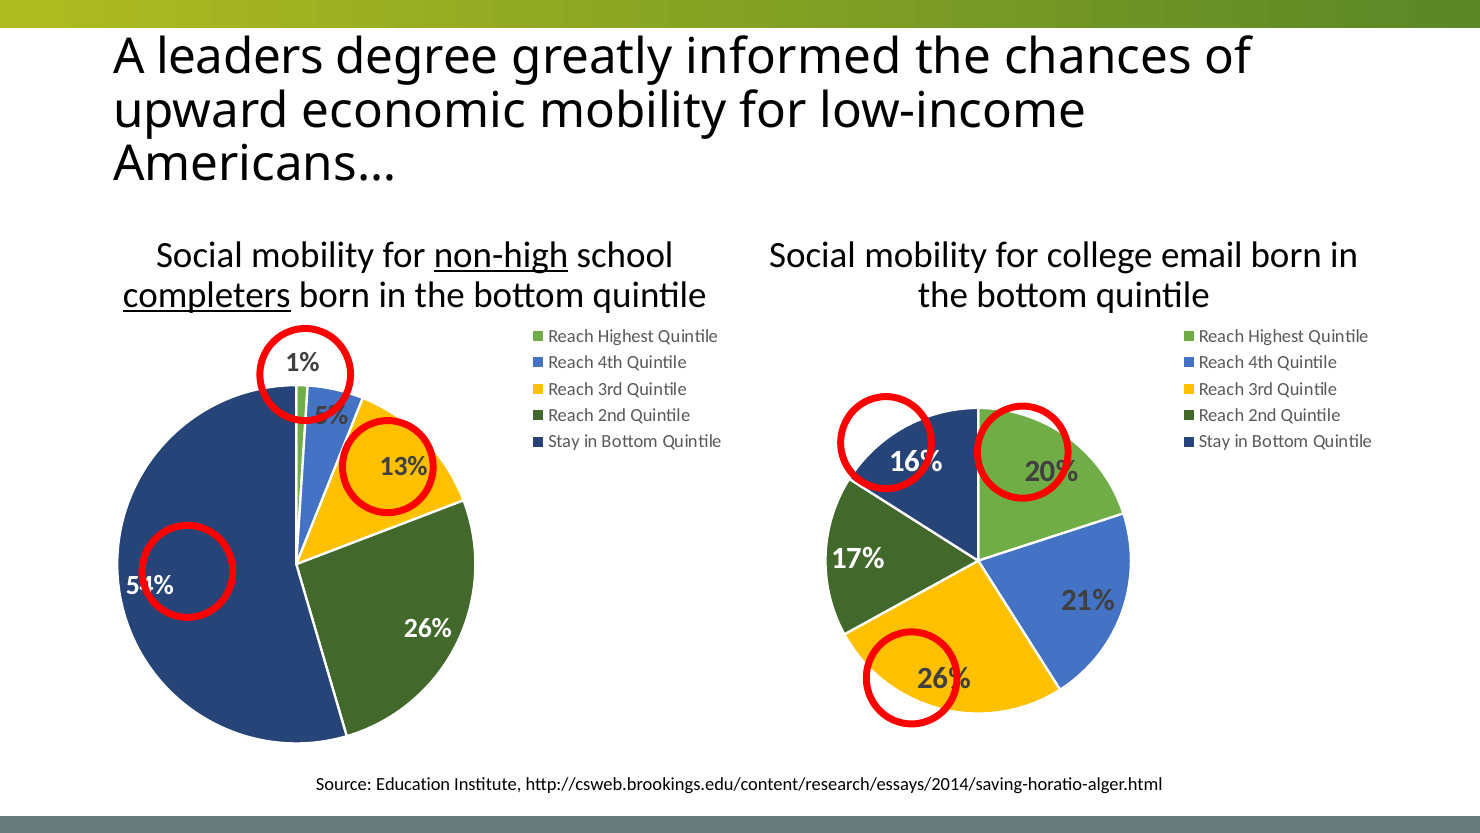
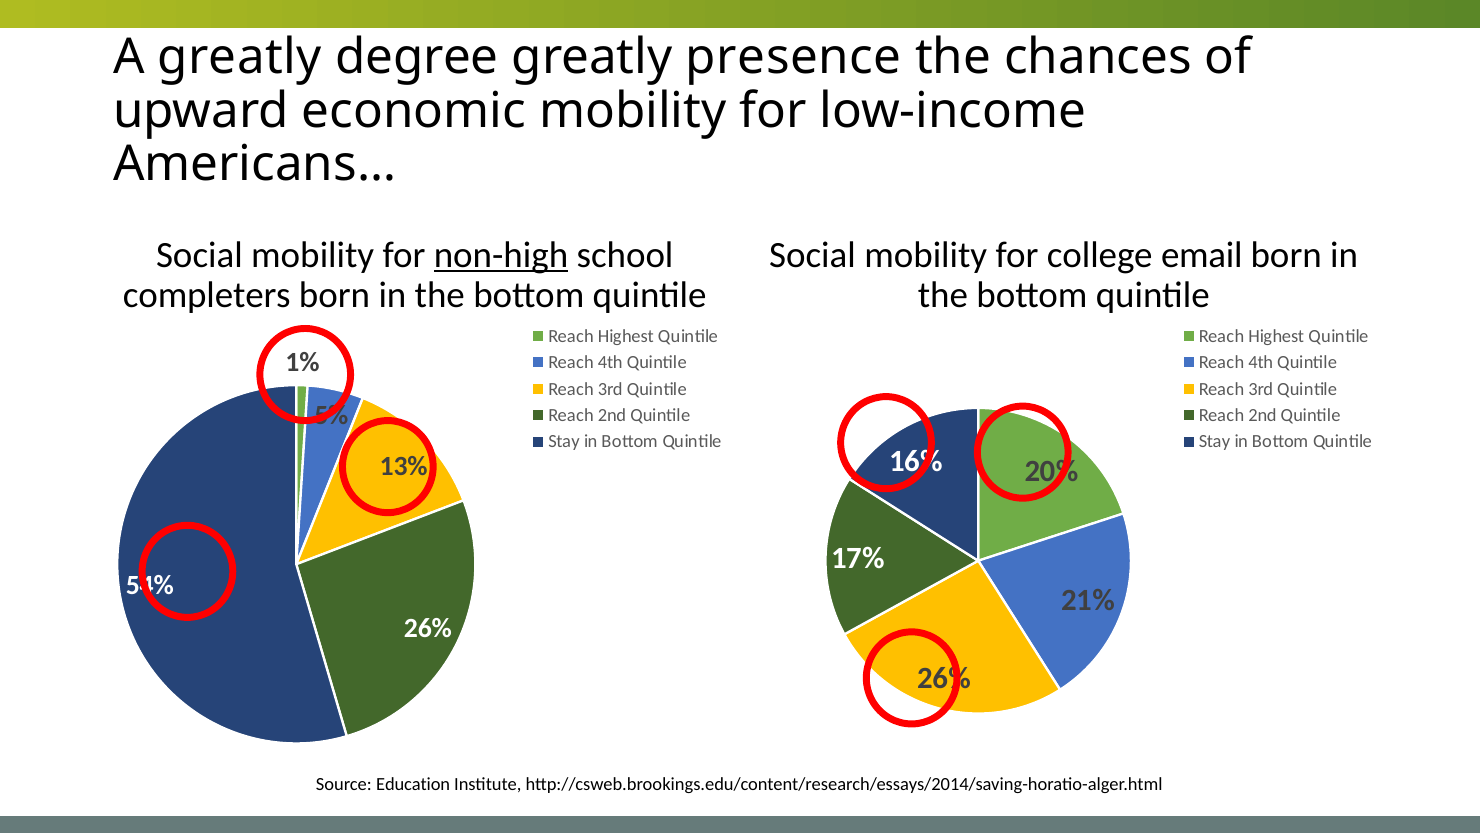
A leaders: leaders -> greatly
informed: informed -> presence
completers underline: present -> none
